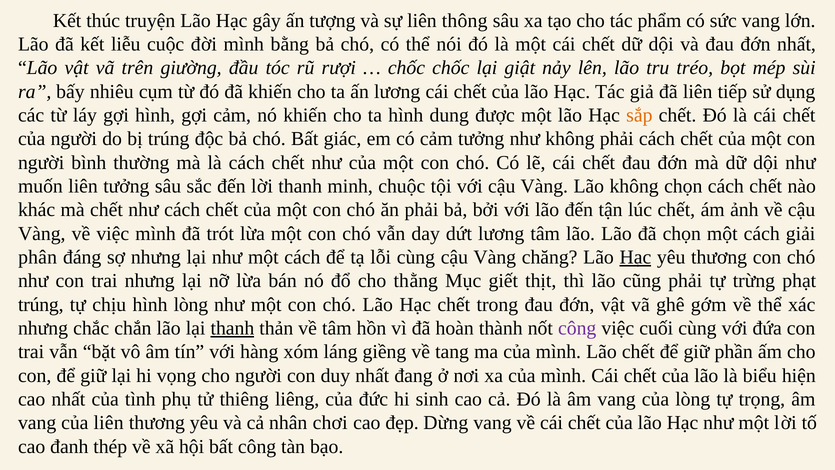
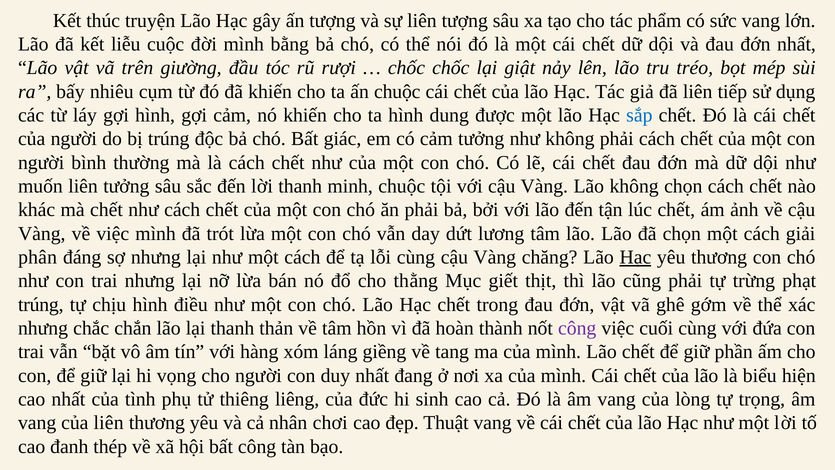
liên thông: thông -> tượng
ấn lương: lương -> chuộc
sắp colour: orange -> blue
hình lòng: lòng -> điều
thanh at (232, 328) underline: present -> none
Dừng: Dừng -> Thuật
